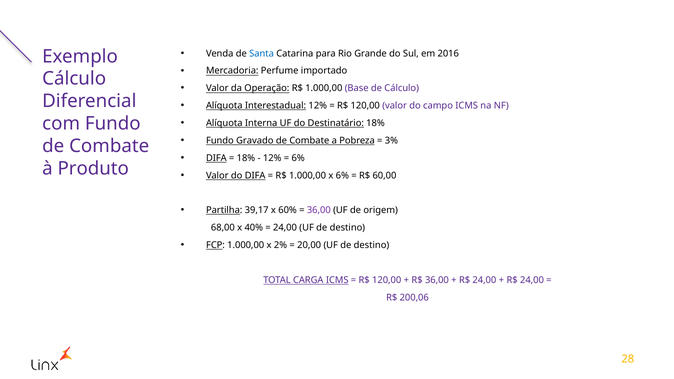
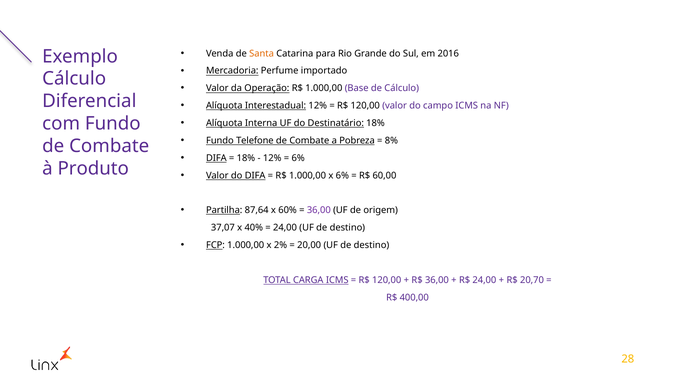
Santa colour: blue -> orange
Gravado: Gravado -> Telefone
3%: 3% -> 8%
39,17: 39,17 -> 87,64
68,00: 68,00 -> 37,07
24,00 at (532, 280): 24,00 -> 20,70
200,06: 200,06 -> 400,00
